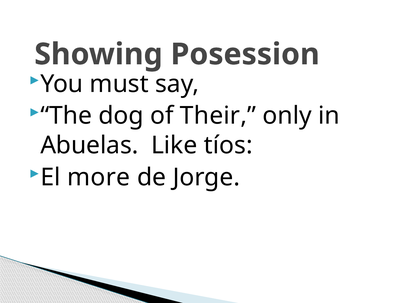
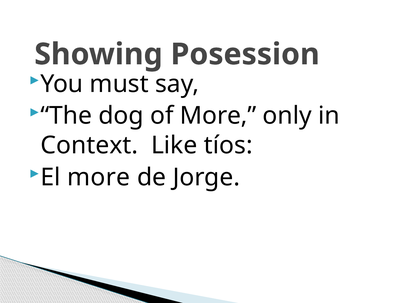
of Their: Their -> More
Abuelas: Abuelas -> Context
